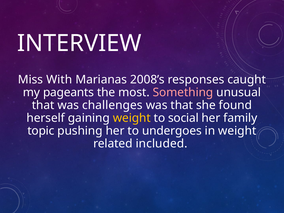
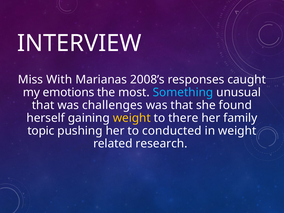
pageants: pageants -> emotions
Something colour: pink -> light blue
social: social -> there
undergoes: undergoes -> conducted
included: included -> research
